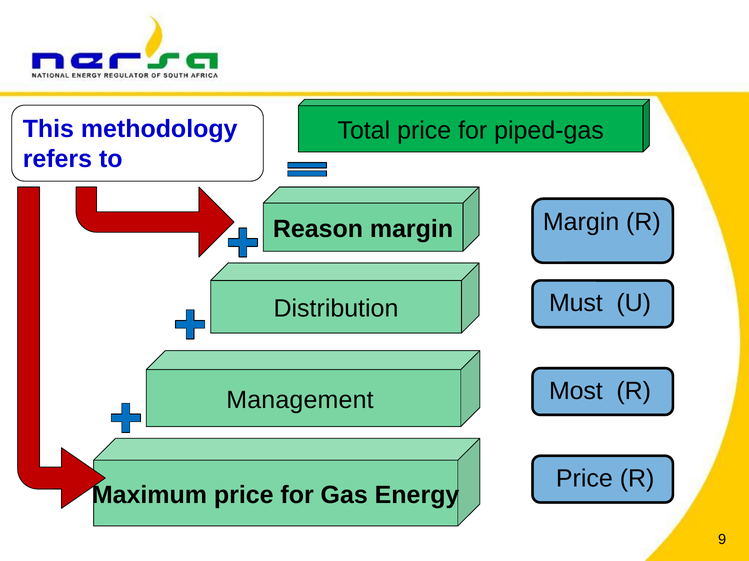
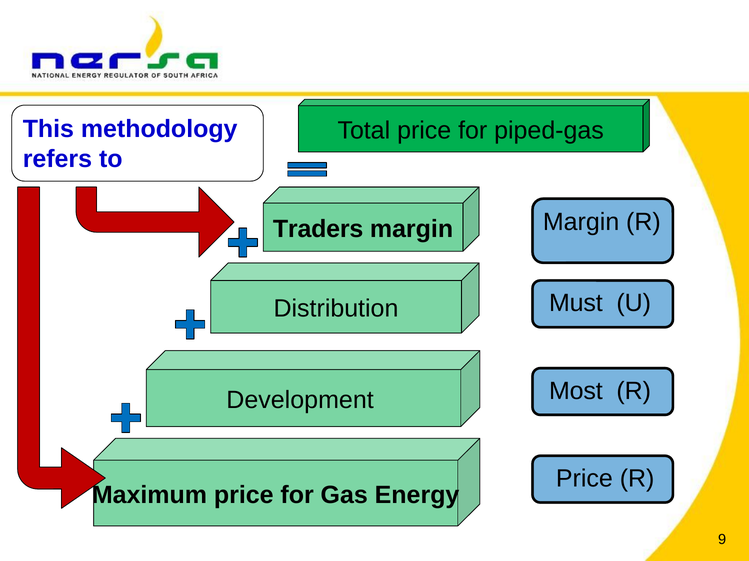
Reason: Reason -> Traders
Management: Management -> Development
